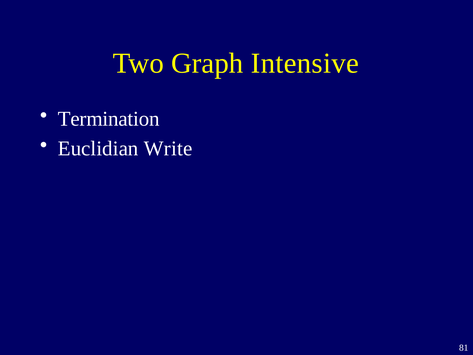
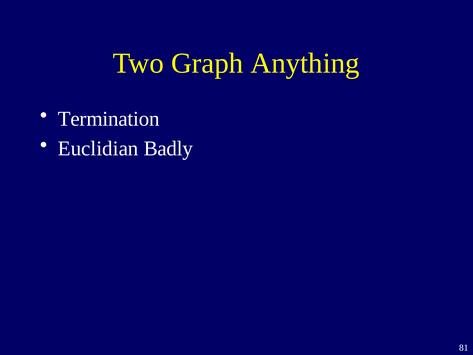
Intensive: Intensive -> Anything
Write: Write -> Badly
